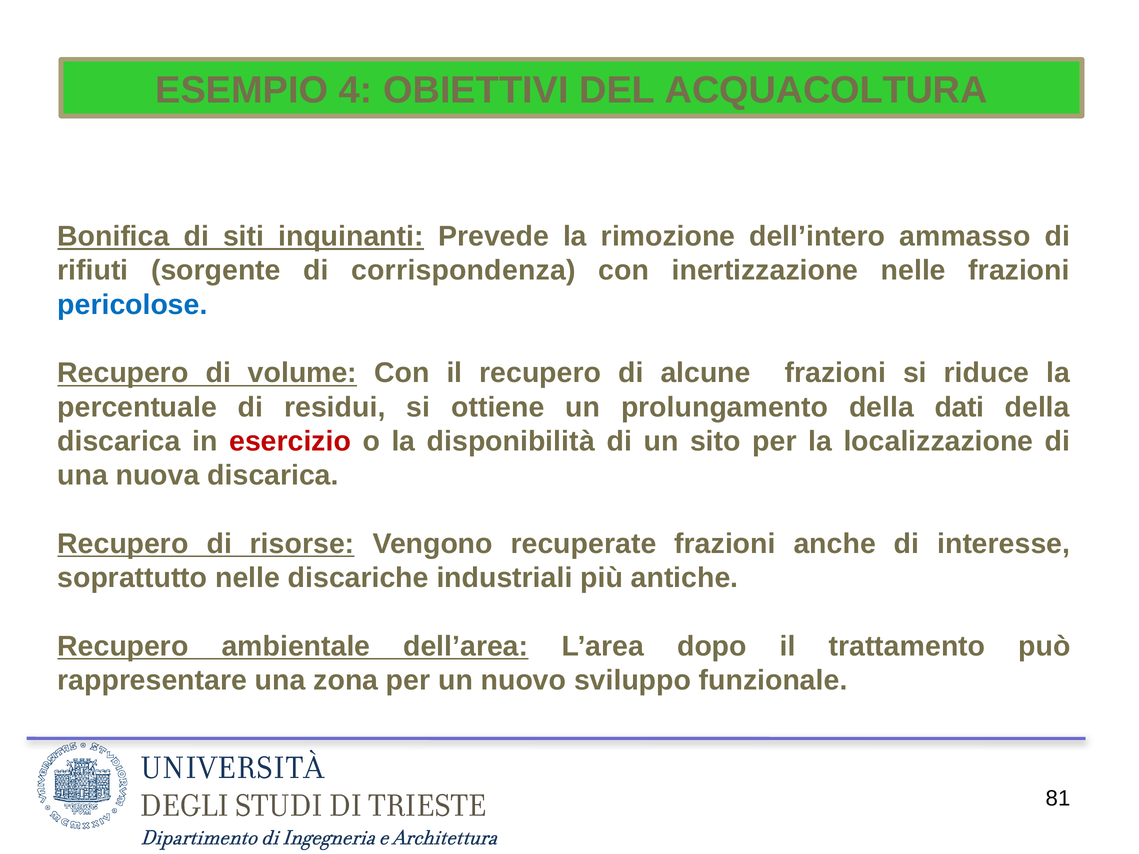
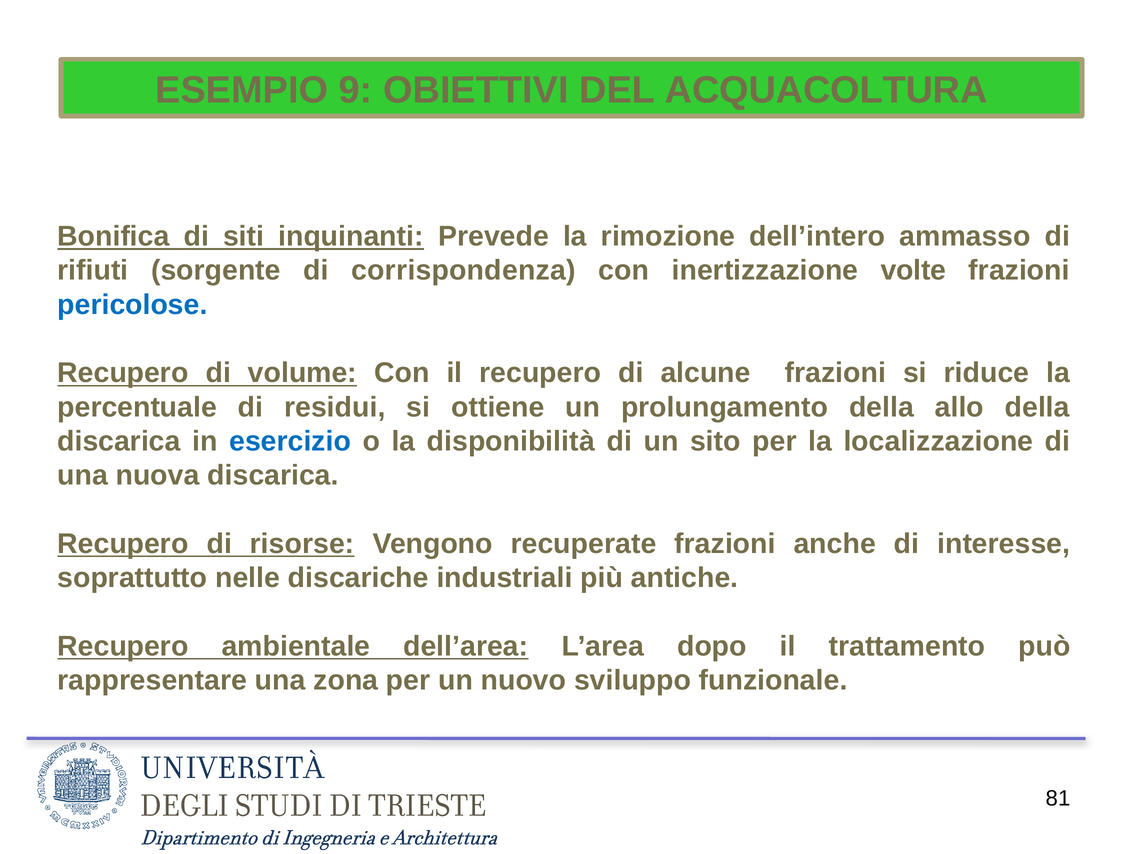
4: 4 -> 9
inertizzazione nelle: nelle -> volte
dati: dati -> allo
esercizio colour: red -> blue
